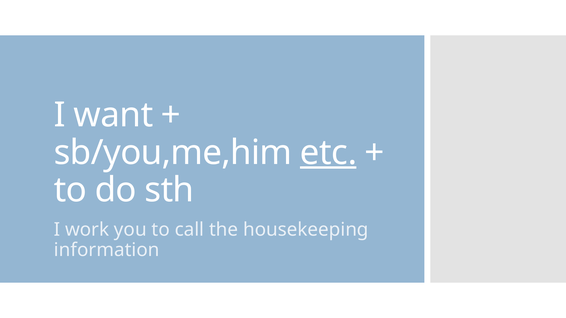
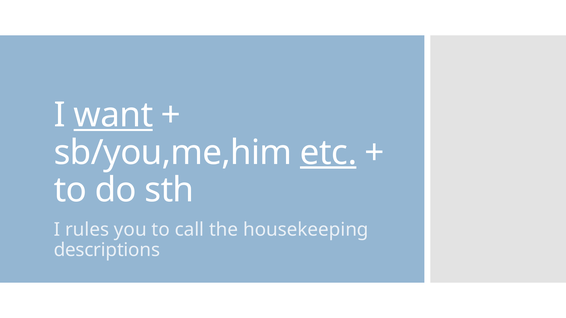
want underline: none -> present
work: work -> rules
information: information -> descriptions
